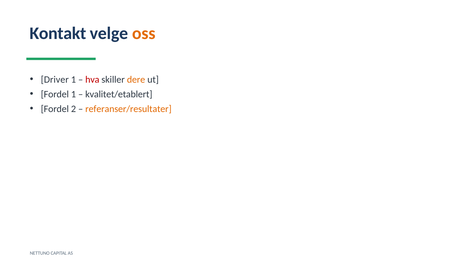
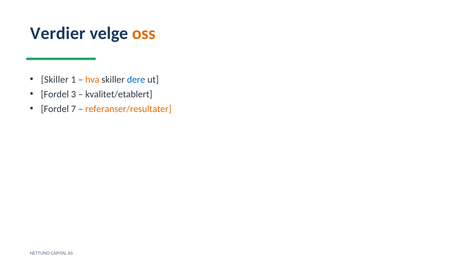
Kontakt: Kontakt -> Verdier
Driver at (55, 79): Driver -> Skiller
hva colour: red -> orange
dere colour: orange -> blue
Fordel 1: 1 -> 3
2: 2 -> 7
